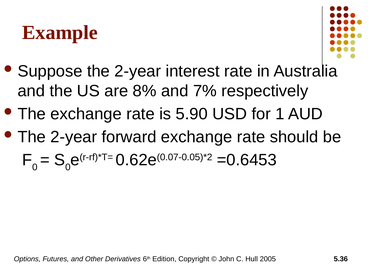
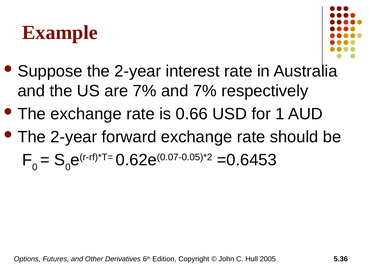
are 8%: 8% -> 7%
5.90: 5.90 -> 0.66
